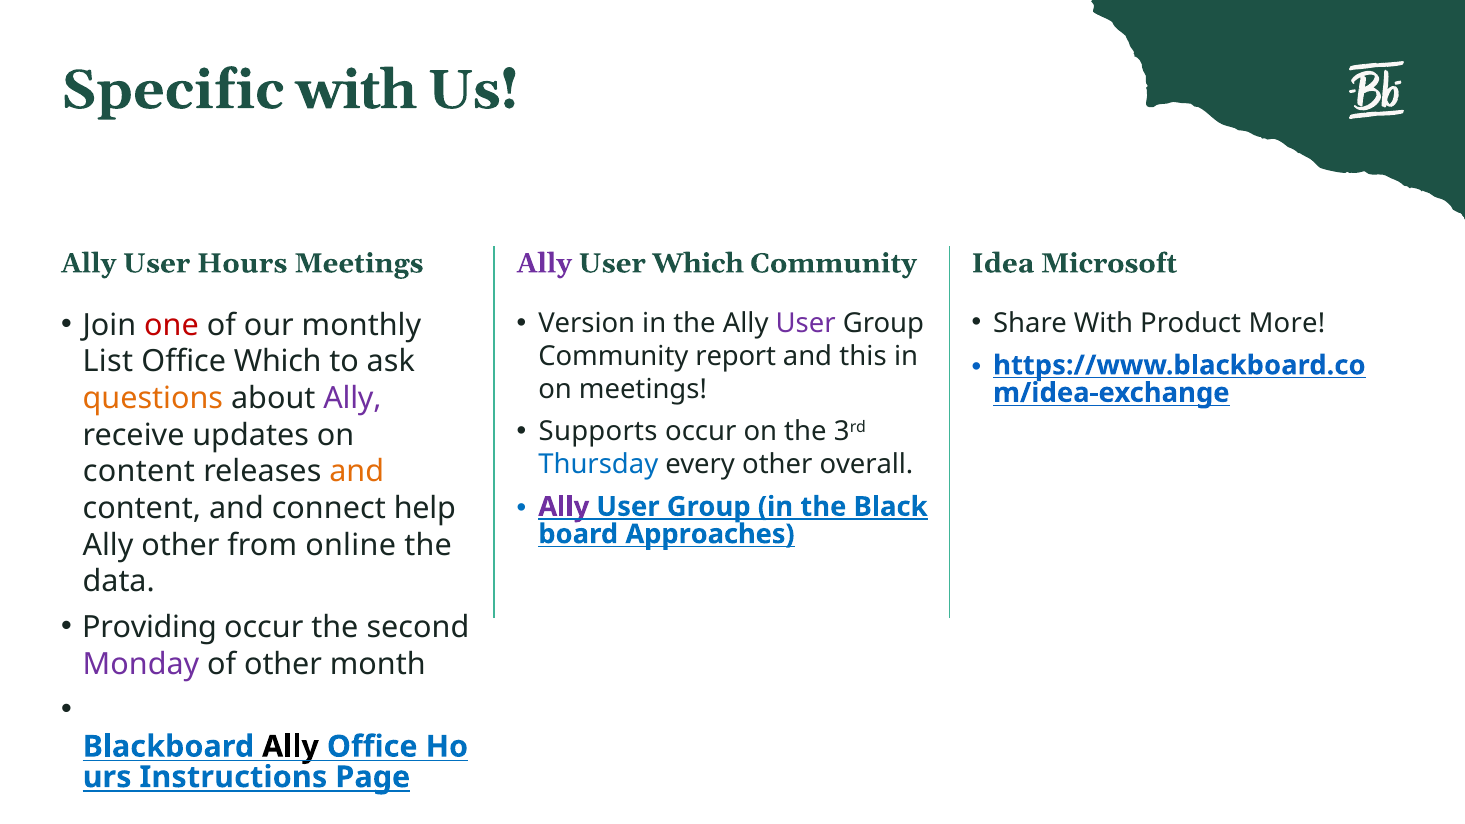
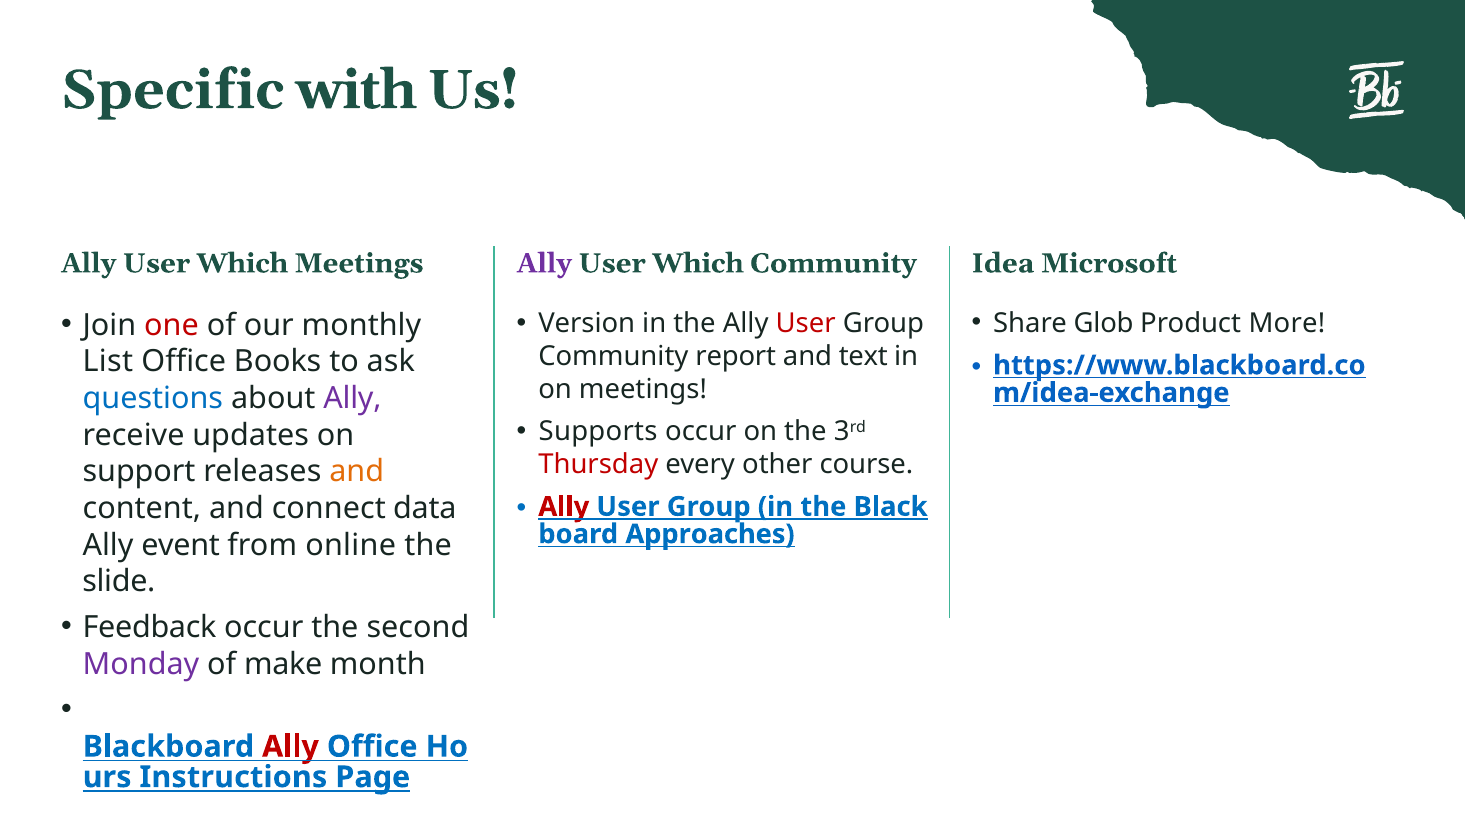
Hours at (242, 263): Hours -> Which
Share With: With -> Glob
User at (806, 324) colour: purple -> red
this: this -> text
Office Which: Which -> Books
questions colour: orange -> blue
Thursday colour: blue -> red
overall: overall -> course
content at (139, 472): content -> support
Ally at (564, 507) colour: purple -> red
help: help -> data
Ally other: other -> event
data: data -> slide
Providing: Providing -> Feedback
of other: other -> make
Ally at (290, 747) colour: black -> red
